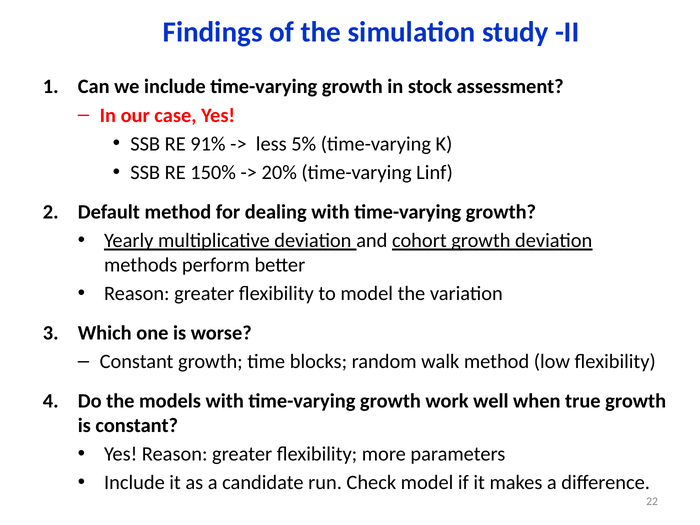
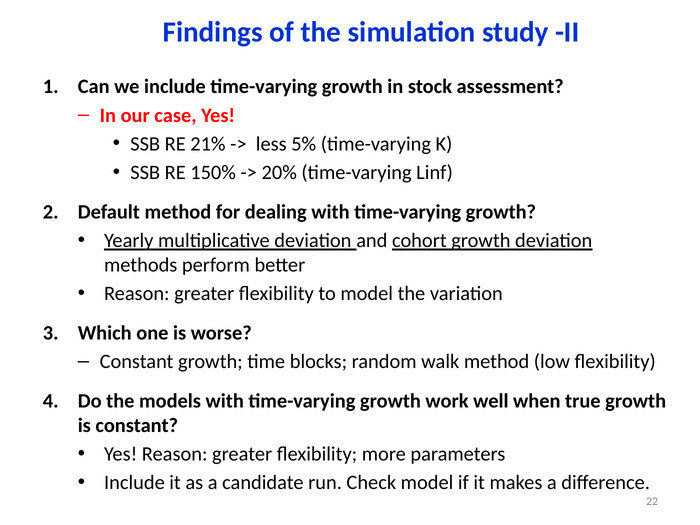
91%: 91% -> 21%
